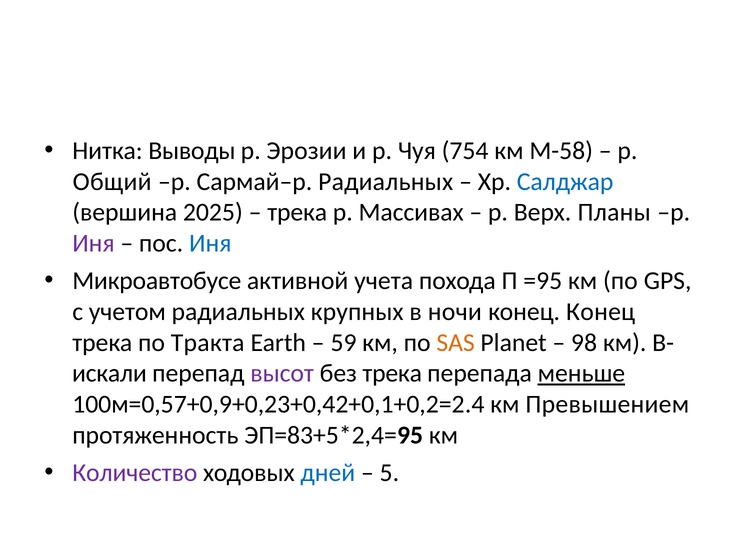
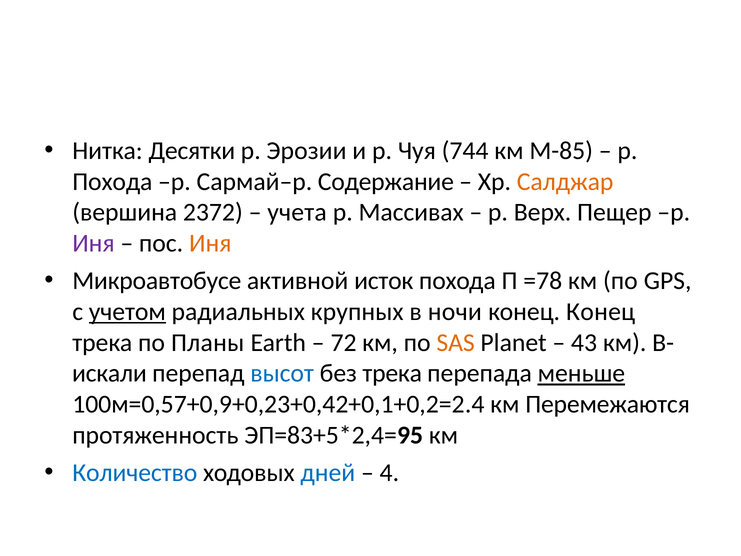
Выводы: Выводы -> Десятки
754: 754 -> 744
М-58: М-58 -> М-85
Общий at (112, 181): Общий -> Похода
Сармай–р Радиальных: Радиальных -> Содержание
Салджар colour: blue -> orange
2025: 2025 -> 2372
трека at (297, 212): трека -> учета
Планы: Планы -> Пещер
Иня at (210, 243) colour: blue -> orange
учета: учета -> исток
=95: =95 -> =78
учетом underline: none -> present
Тракта: Тракта -> Планы
59: 59 -> 72
98: 98 -> 43
высот colour: purple -> blue
Превышением: Превышением -> Перемежаются
Количество colour: purple -> blue
5: 5 -> 4
